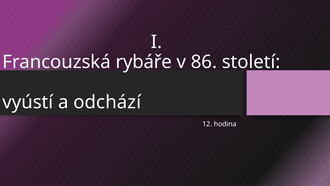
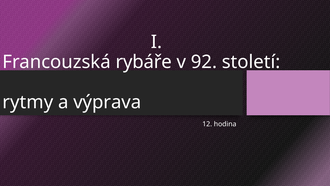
86: 86 -> 92
vyústí: vyústí -> rytmy
odchází: odchází -> výprava
